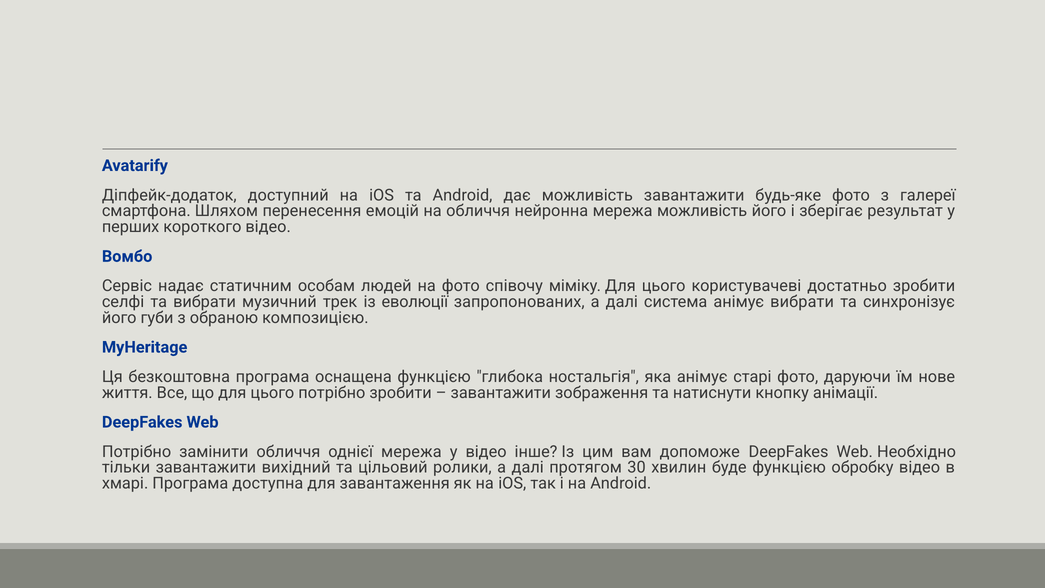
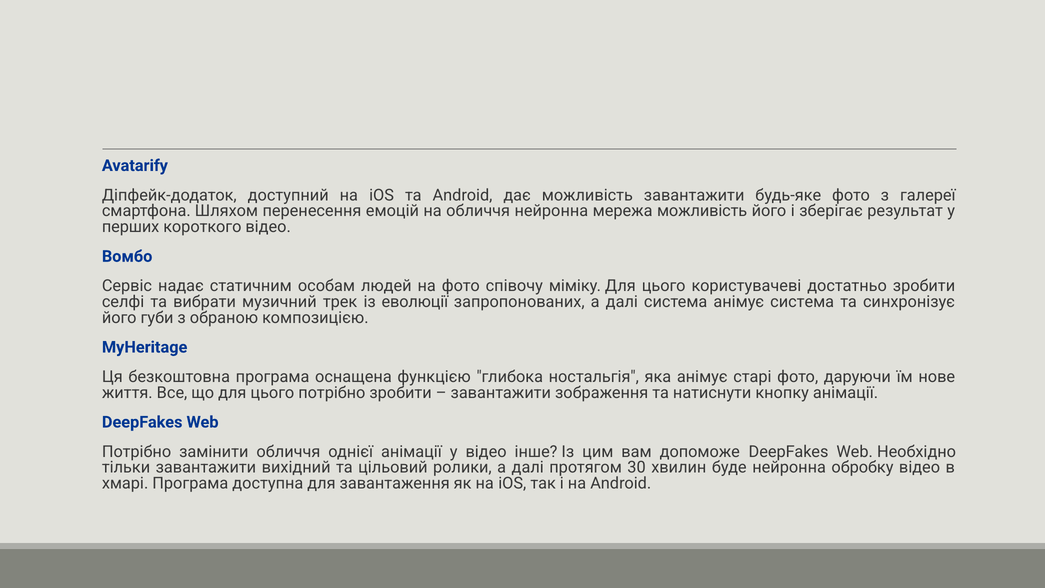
анімує вибрати: вибрати -> система
однієї мережа: мережа -> анімації
буде функцією: функцією -> нейронна
